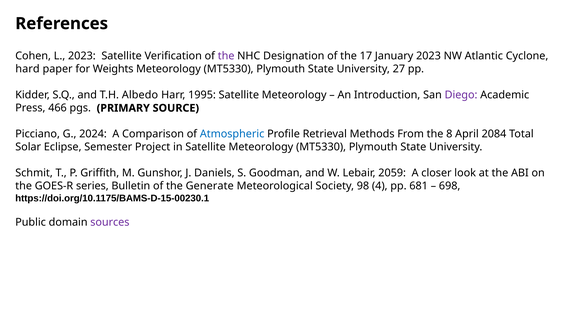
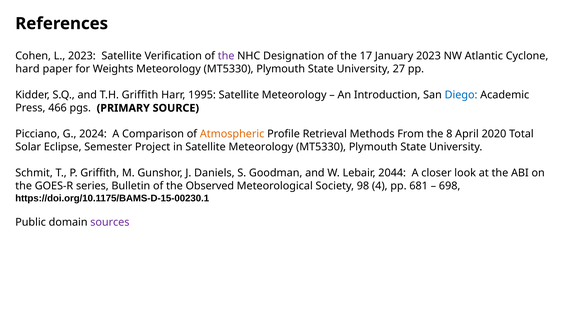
T.H Albedo: Albedo -> Griffith
Diego colour: purple -> blue
Atmospheric colour: blue -> orange
2084: 2084 -> 2020
2059: 2059 -> 2044
Generate: Generate -> Observed
